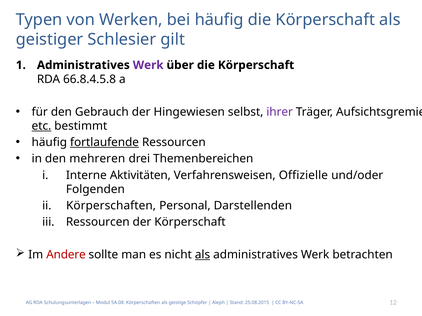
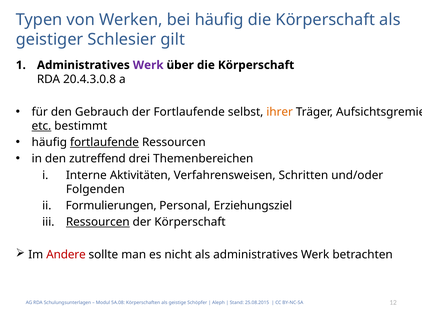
66.8.4.5.8: 66.8.4.5.8 -> 20.4.3.0.8
der Hingewiesen: Hingewiesen -> Fortlaufende
ihrer colour: purple -> orange
mehreren: mehreren -> zutreffend
Offizielle: Offizielle -> Schritten
Körperschaften at (111, 206): Körperschaften -> Formulierungen
Darstellenden: Darstellenden -> Erziehungsziel
Ressourcen at (98, 222) underline: none -> present
als at (203, 255) underline: present -> none
